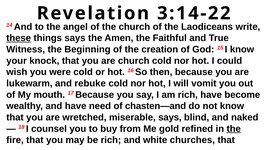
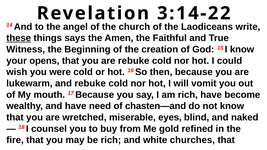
knock: knock -> opens
are church: church -> rebuke
miserable says: says -> eyes
the at (234, 129) underline: present -> none
